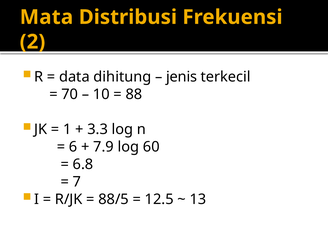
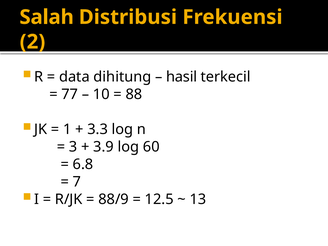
Mata: Mata -> Salah
jenis: jenis -> hasil
70: 70 -> 77
6: 6 -> 3
7.9: 7.9 -> 3.9
88/5: 88/5 -> 88/9
